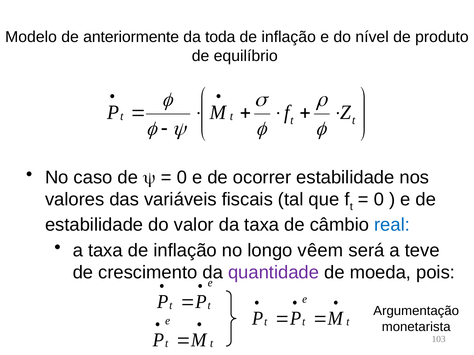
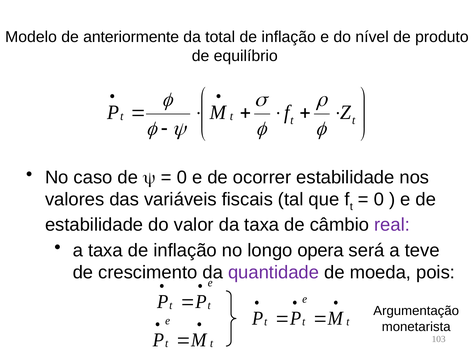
toda: toda -> total
real colour: blue -> purple
vêem: vêem -> opera
